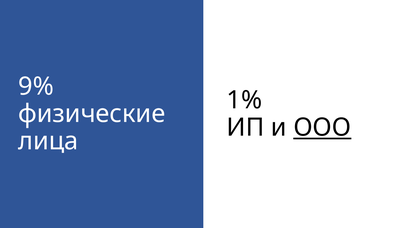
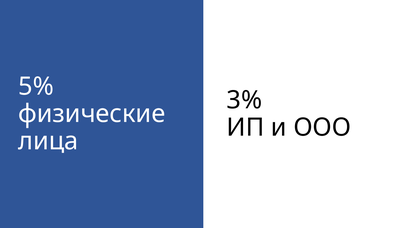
9%: 9% -> 5%
1%: 1% -> 3%
ООО underline: present -> none
